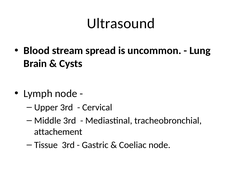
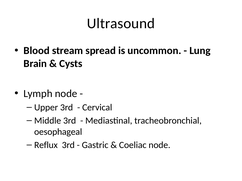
attachement: attachement -> oesophageal
Tissue: Tissue -> Reflux
